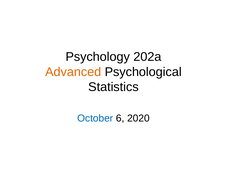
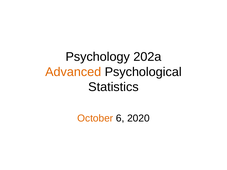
October colour: blue -> orange
